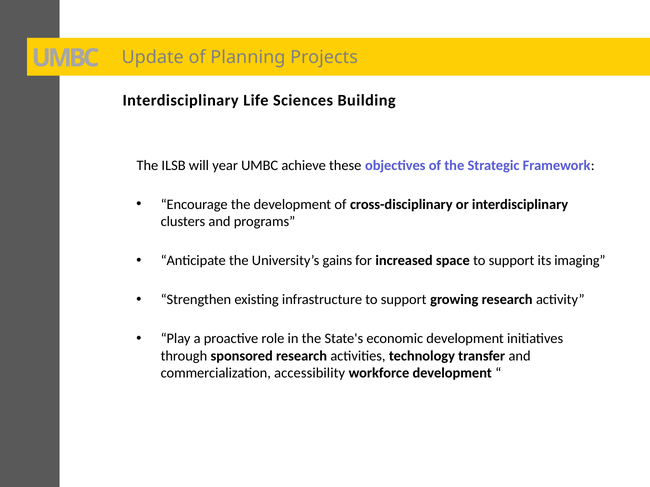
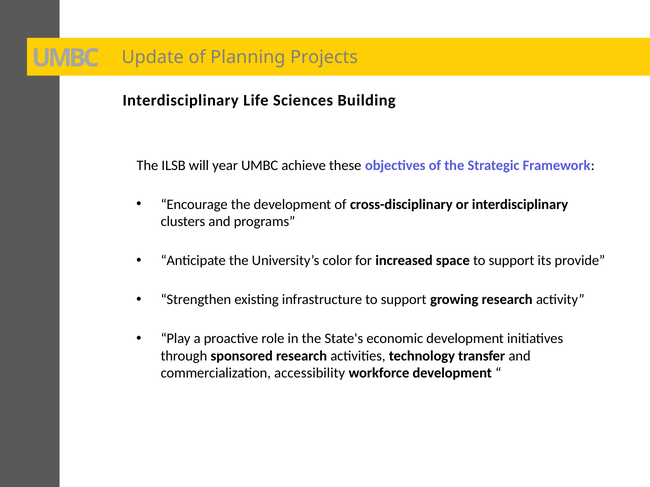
gains: gains -> color
imaging: imaging -> provide
